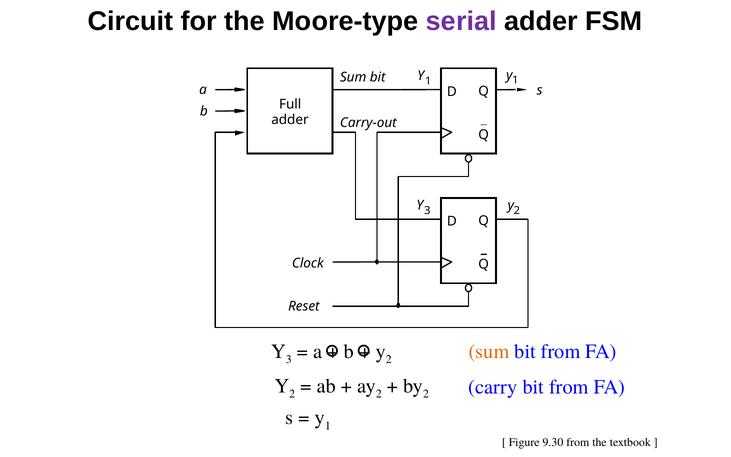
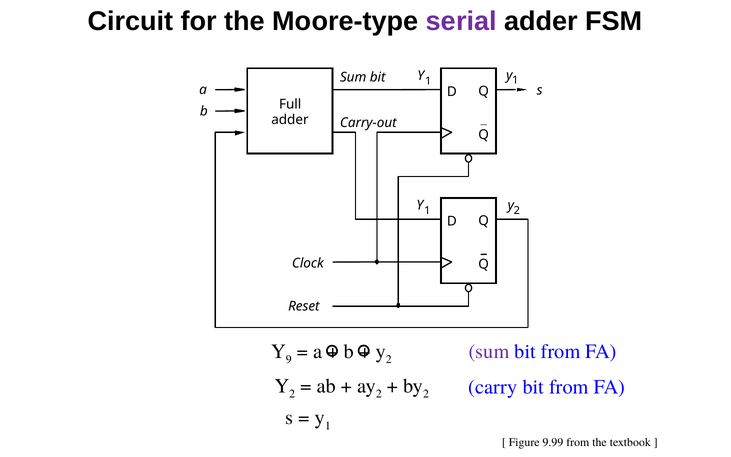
3 at (427, 210): 3 -> 1
3 at (289, 359): 3 -> 9
sum at (489, 352) colour: orange -> purple
9.30: 9.30 -> 9.99
